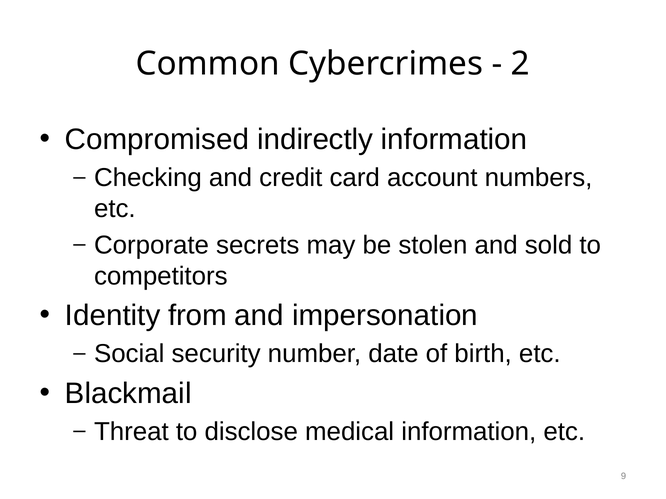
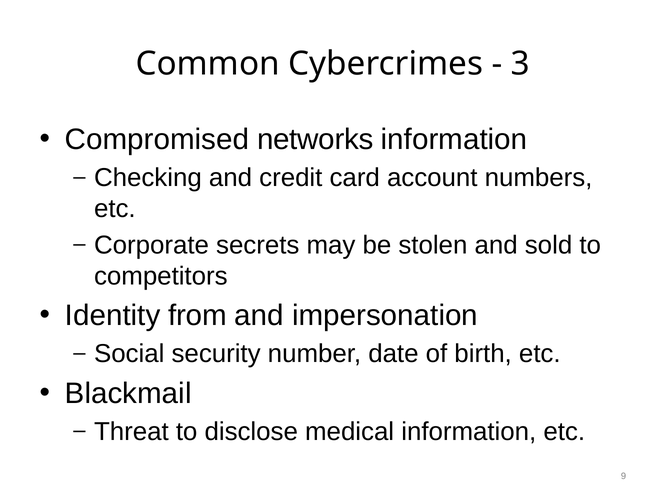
2: 2 -> 3
indirectly: indirectly -> networks
